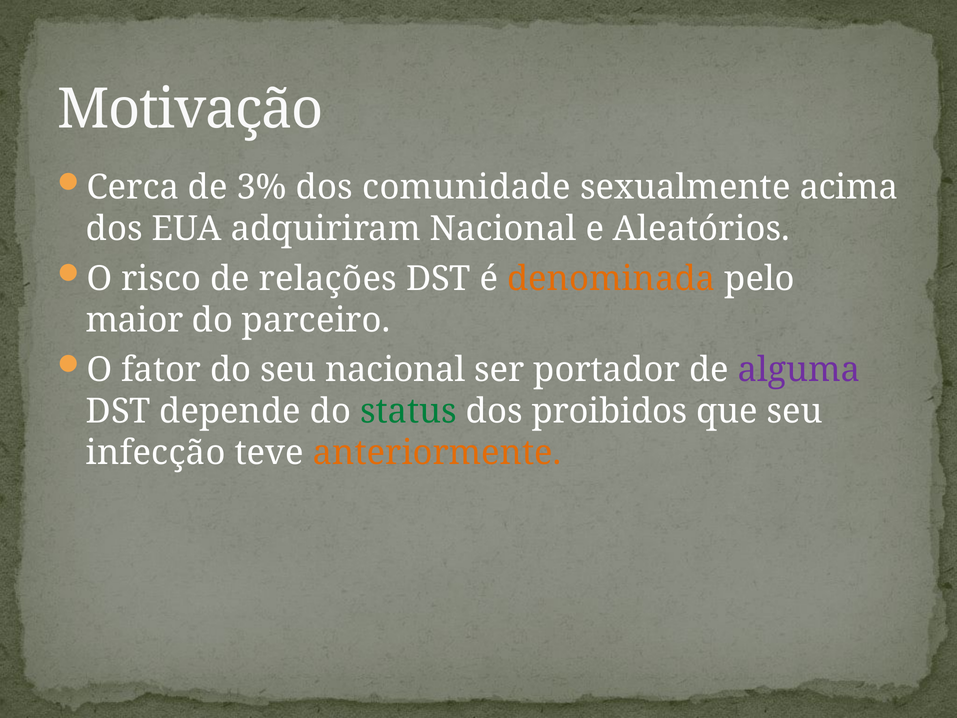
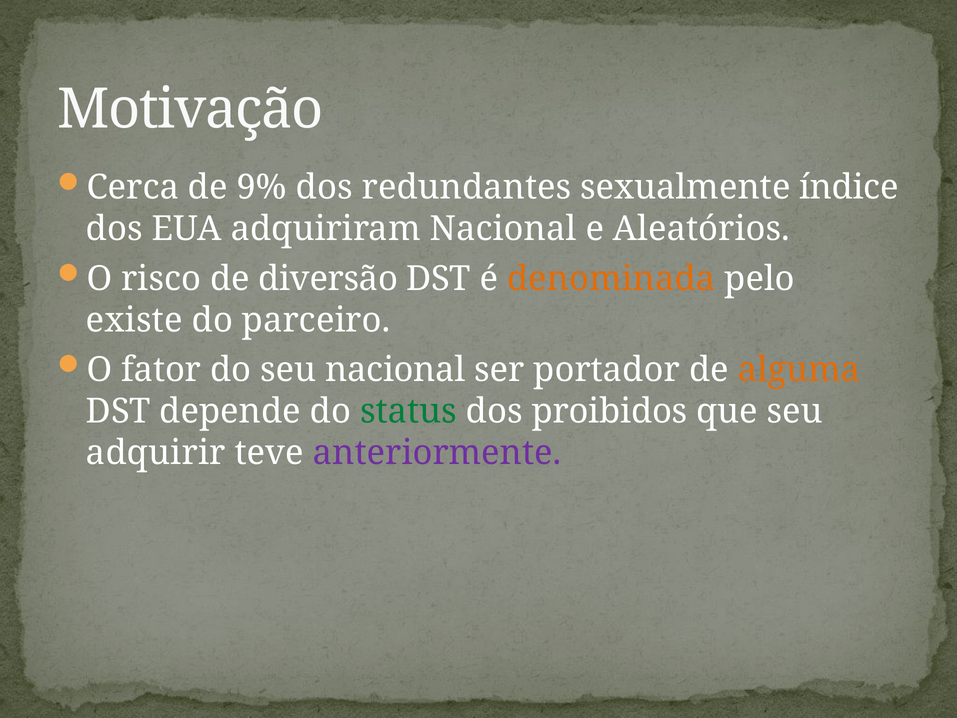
3%: 3% -> 9%
comunidade: comunidade -> redundantes
acima: acima -> índice
relações: relações -> diversão
maior: maior -> existe
alguma colour: purple -> orange
infecção: infecção -> adquirir
anteriormente colour: orange -> purple
